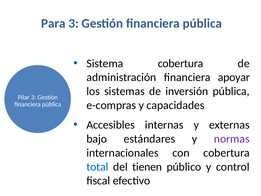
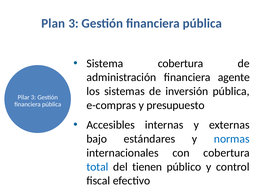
Para: Para -> Plan
apoyar: apoyar -> agente
capacidades: capacidades -> presupuesto
normas colour: purple -> blue
